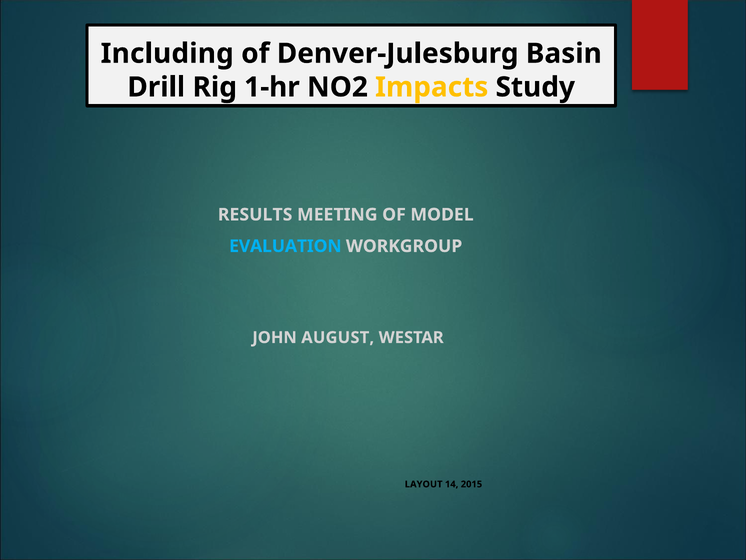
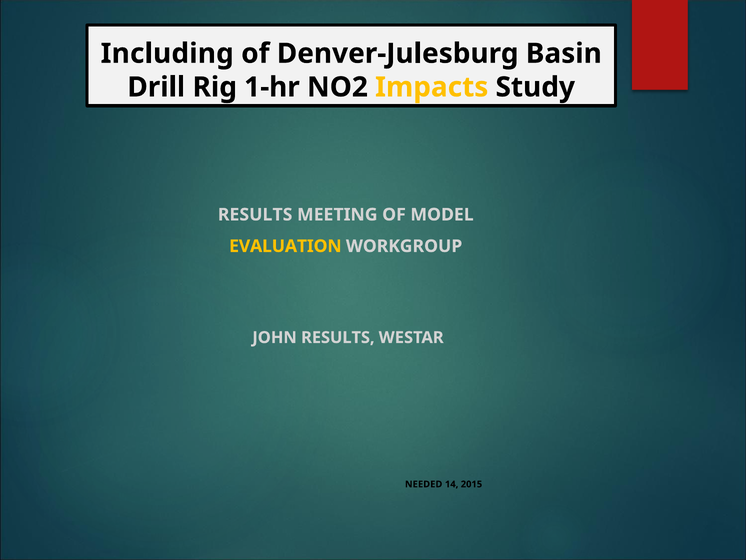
EVALUATION colour: light blue -> yellow
JOHN AUGUST: AUGUST -> RESULTS
LAYOUT: LAYOUT -> NEEDED
